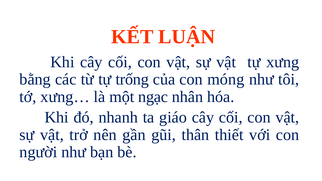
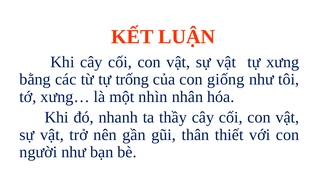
móng: móng -> giống
ngạc: ngạc -> nhìn
giáo: giáo -> thầy
